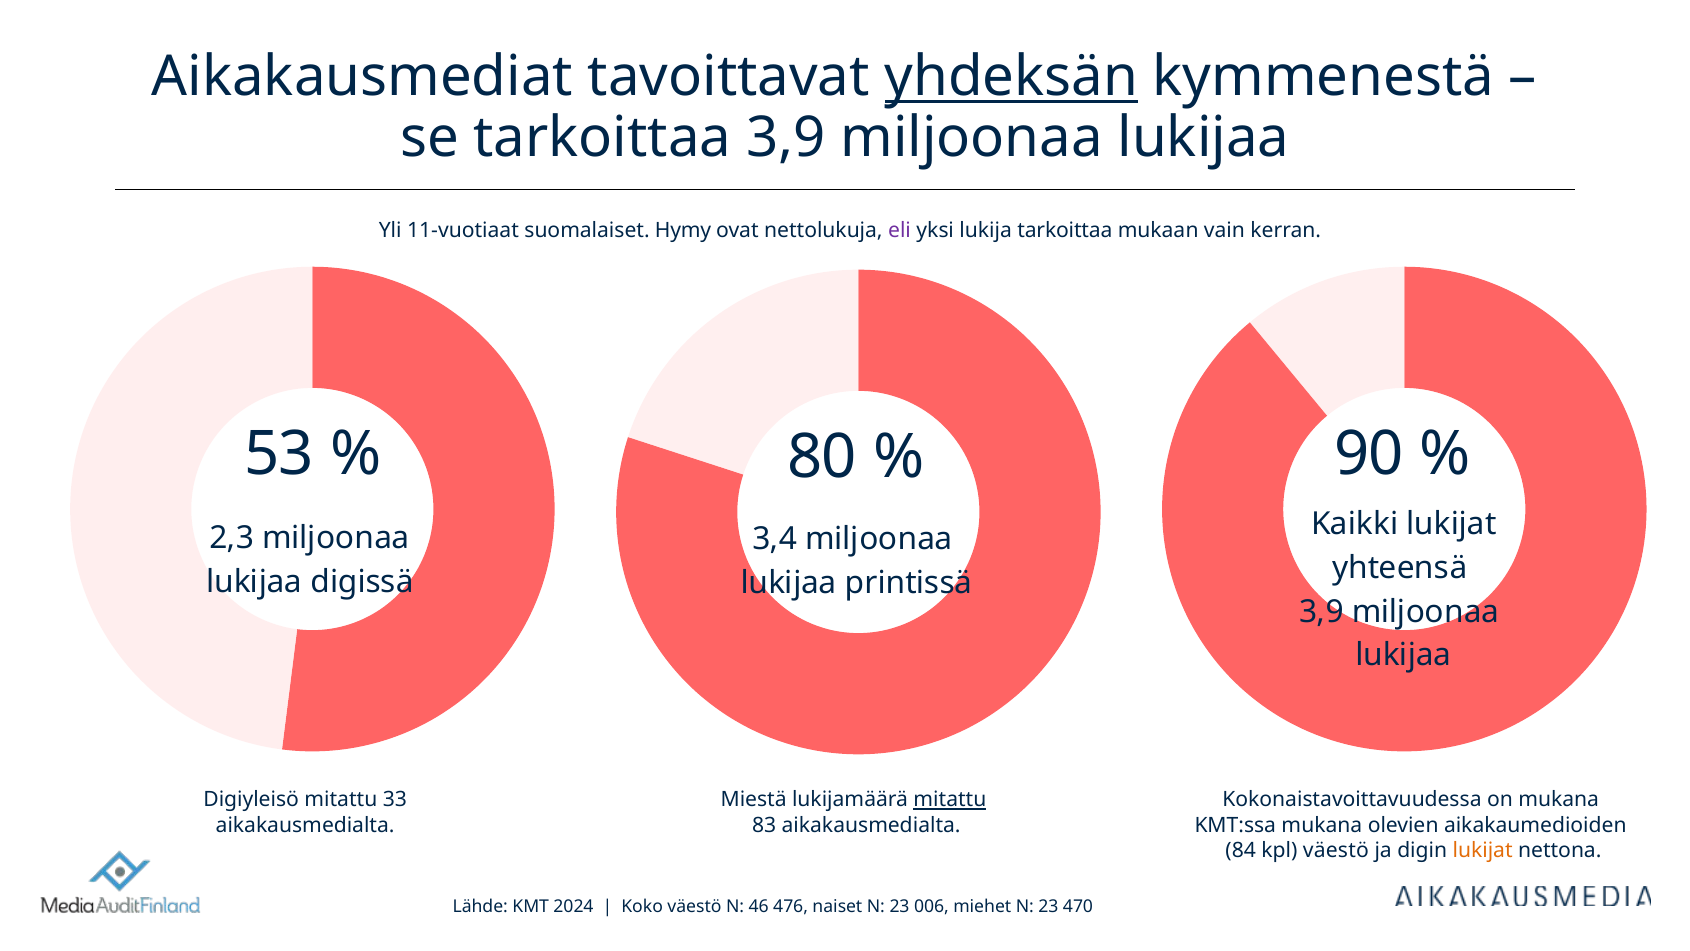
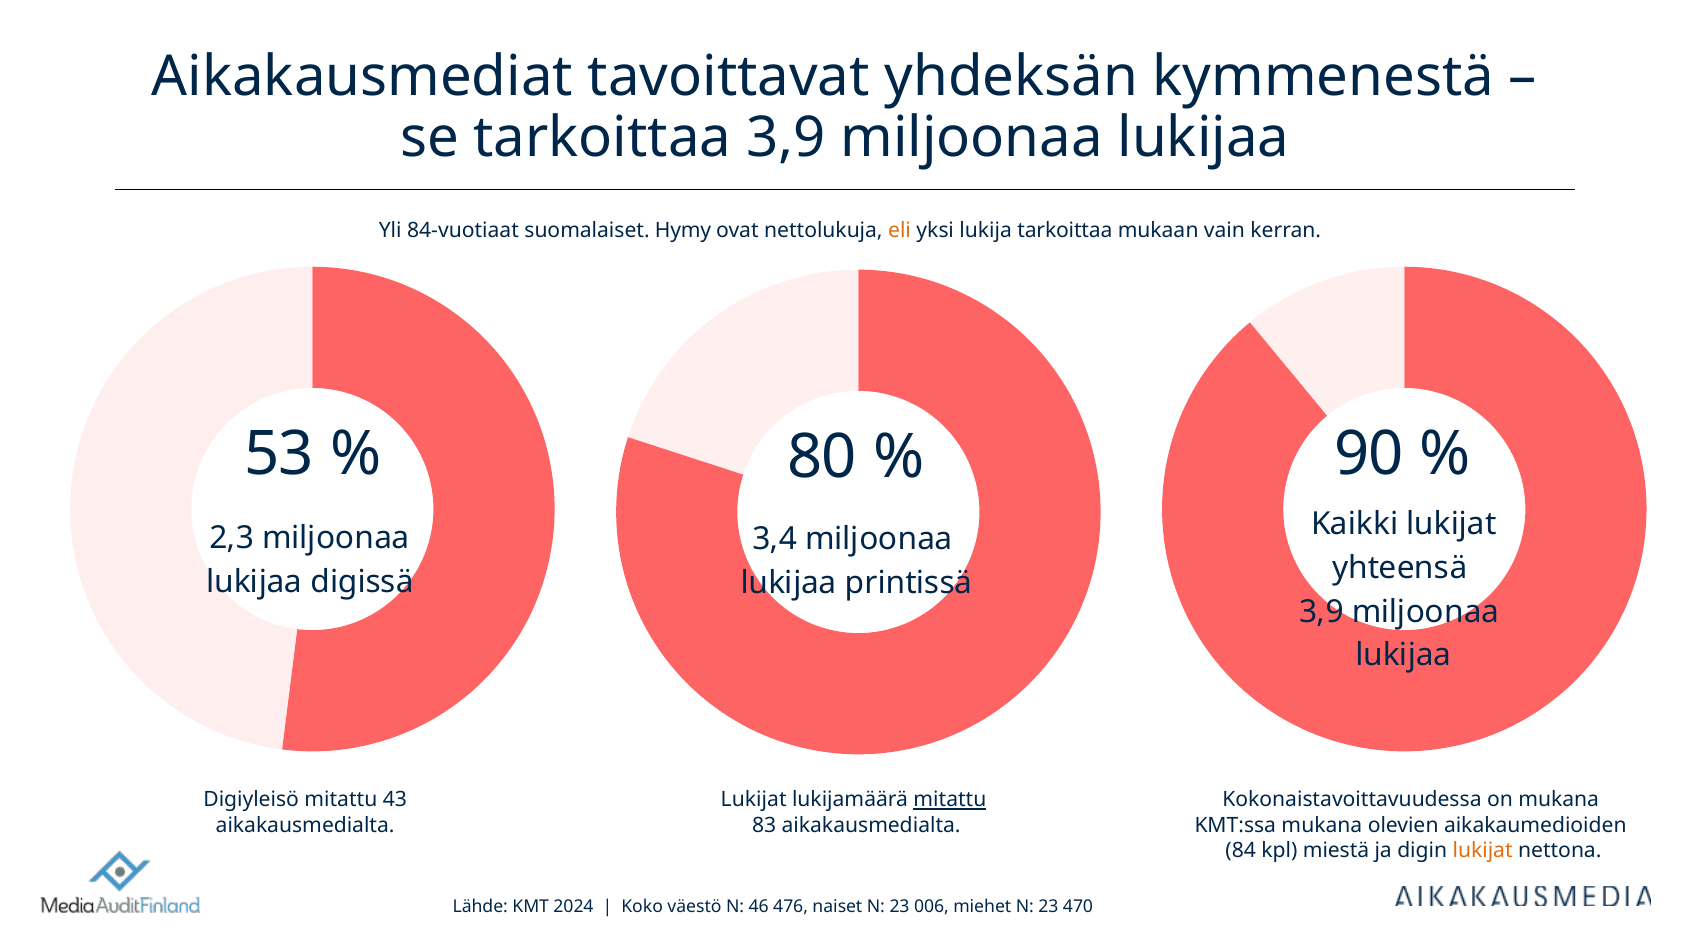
yhdeksän underline: present -> none
11-vuotiaat: 11-vuotiaat -> 84-vuotiaat
eli colour: purple -> orange
33: 33 -> 43
Miestä at (754, 800): Miestä -> Lukijat
kpl väestö: väestö -> miestä
